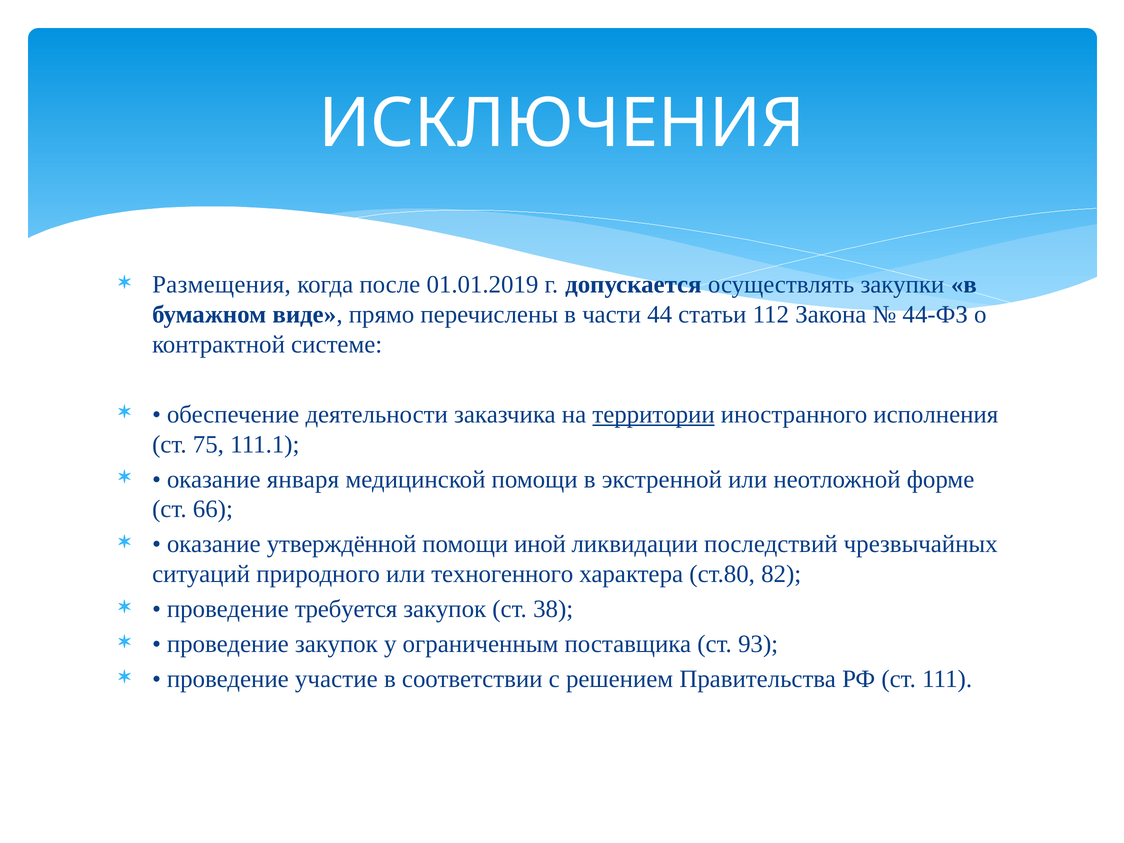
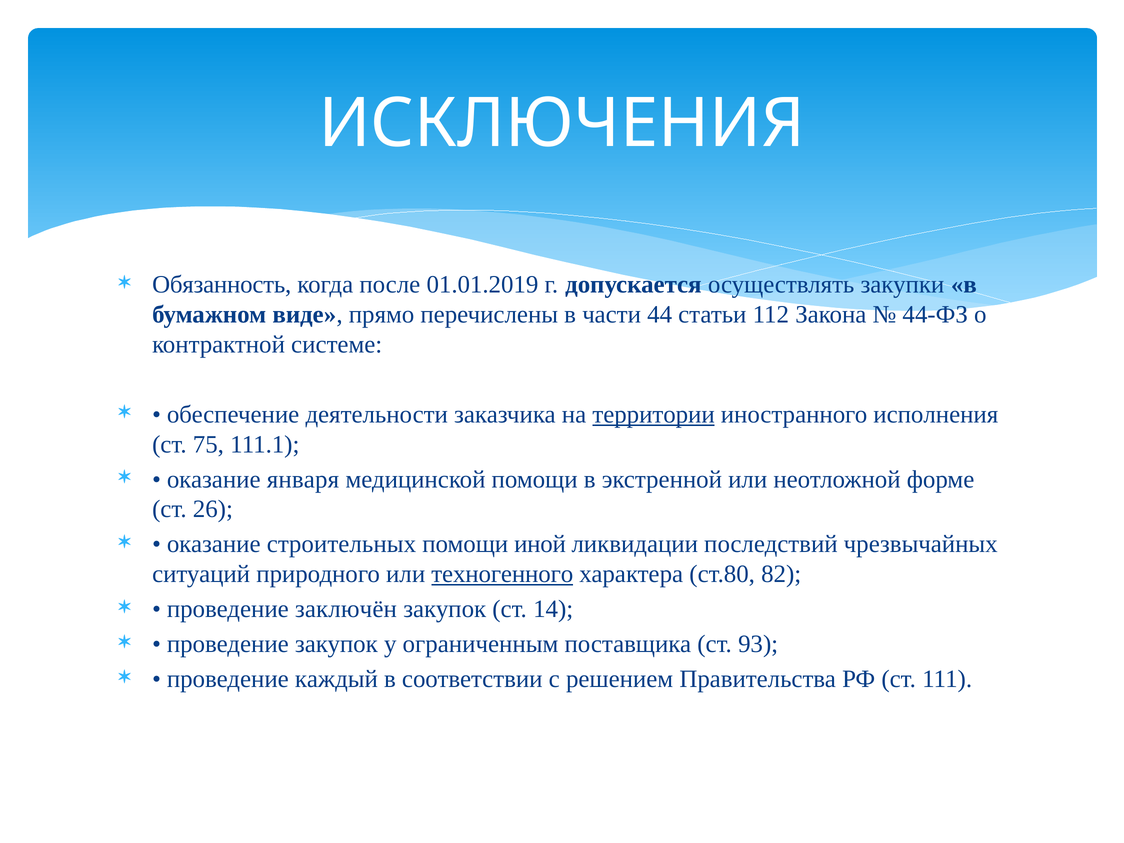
Размещения: Размещения -> Обязанность
66: 66 -> 26
утверждённой: утверждённой -> строительных
техногенного underline: none -> present
требуется: требуется -> заключён
38: 38 -> 14
участие: участие -> каждый
